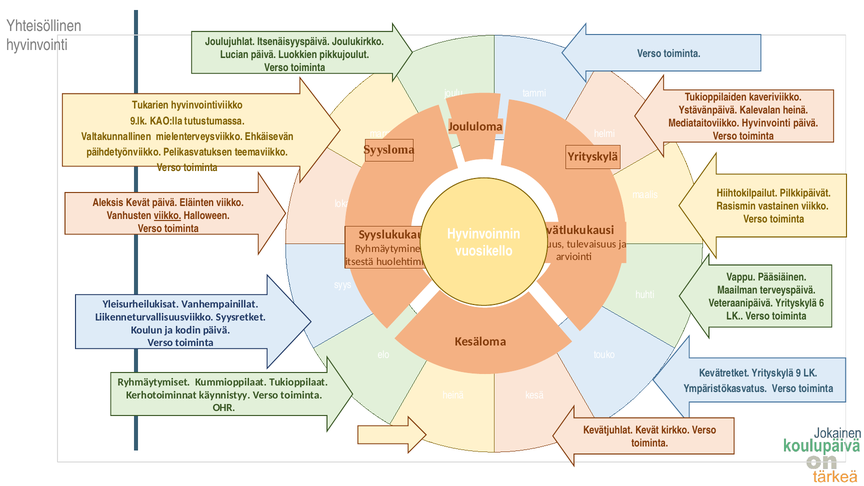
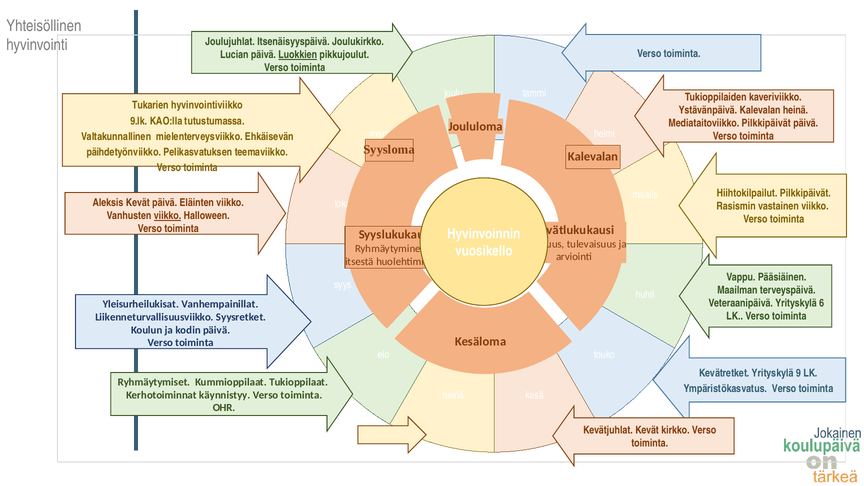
Luokkien underline: none -> present
Mediataitoviikko Hyvinvointi: Hyvinvointi -> Pilkkipäivät
Yrityskylä at (593, 157): Yrityskylä -> Kalevalan
